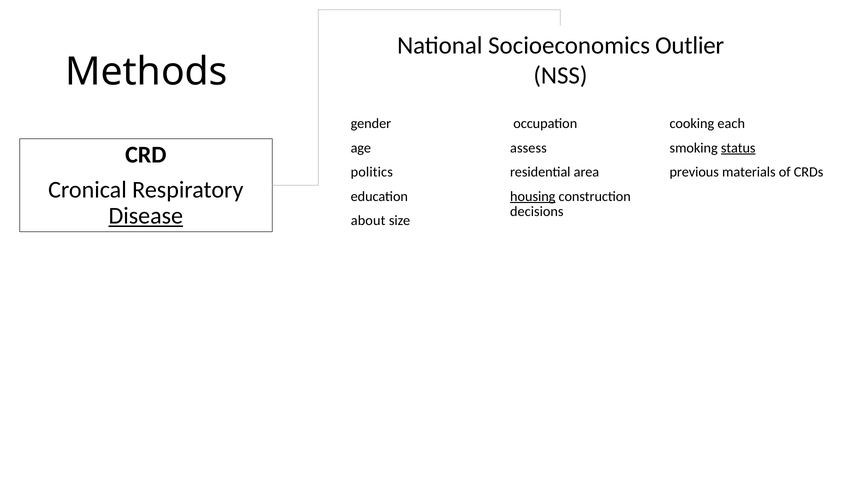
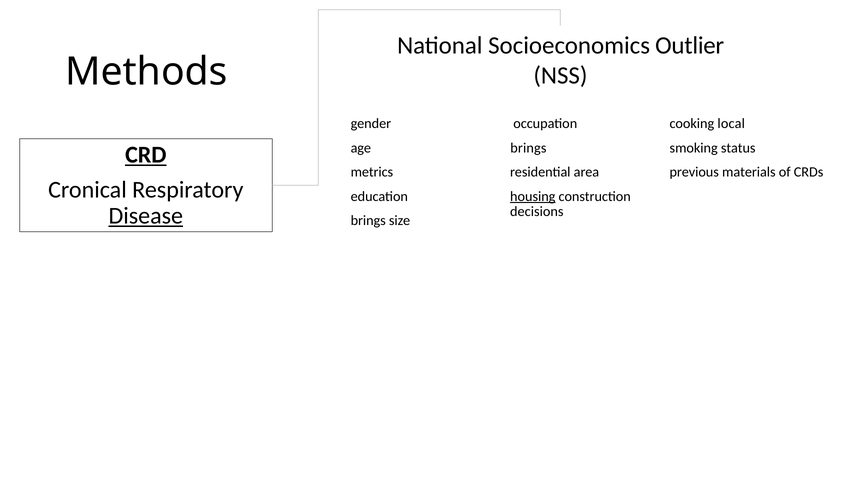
each: each -> local
assess at (528, 148): assess -> brings
status underline: present -> none
CRD underline: none -> present
politics: politics -> metrics
about at (368, 221): about -> brings
